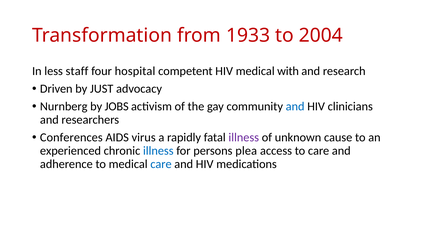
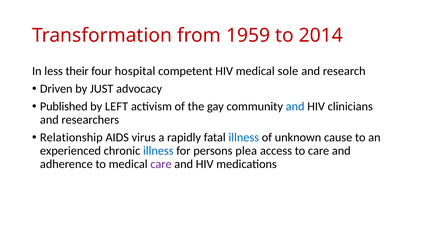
1933: 1933 -> 1959
2004: 2004 -> 2014
staff: staff -> their
with: with -> sole
Nurnberg: Nurnberg -> Published
JOBS: JOBS -> LEFT
Conferences: Conferences -> Relationship
illness at (244, 137) colour: purple -> blue
care at (161, 164) colour: blue -> purple
